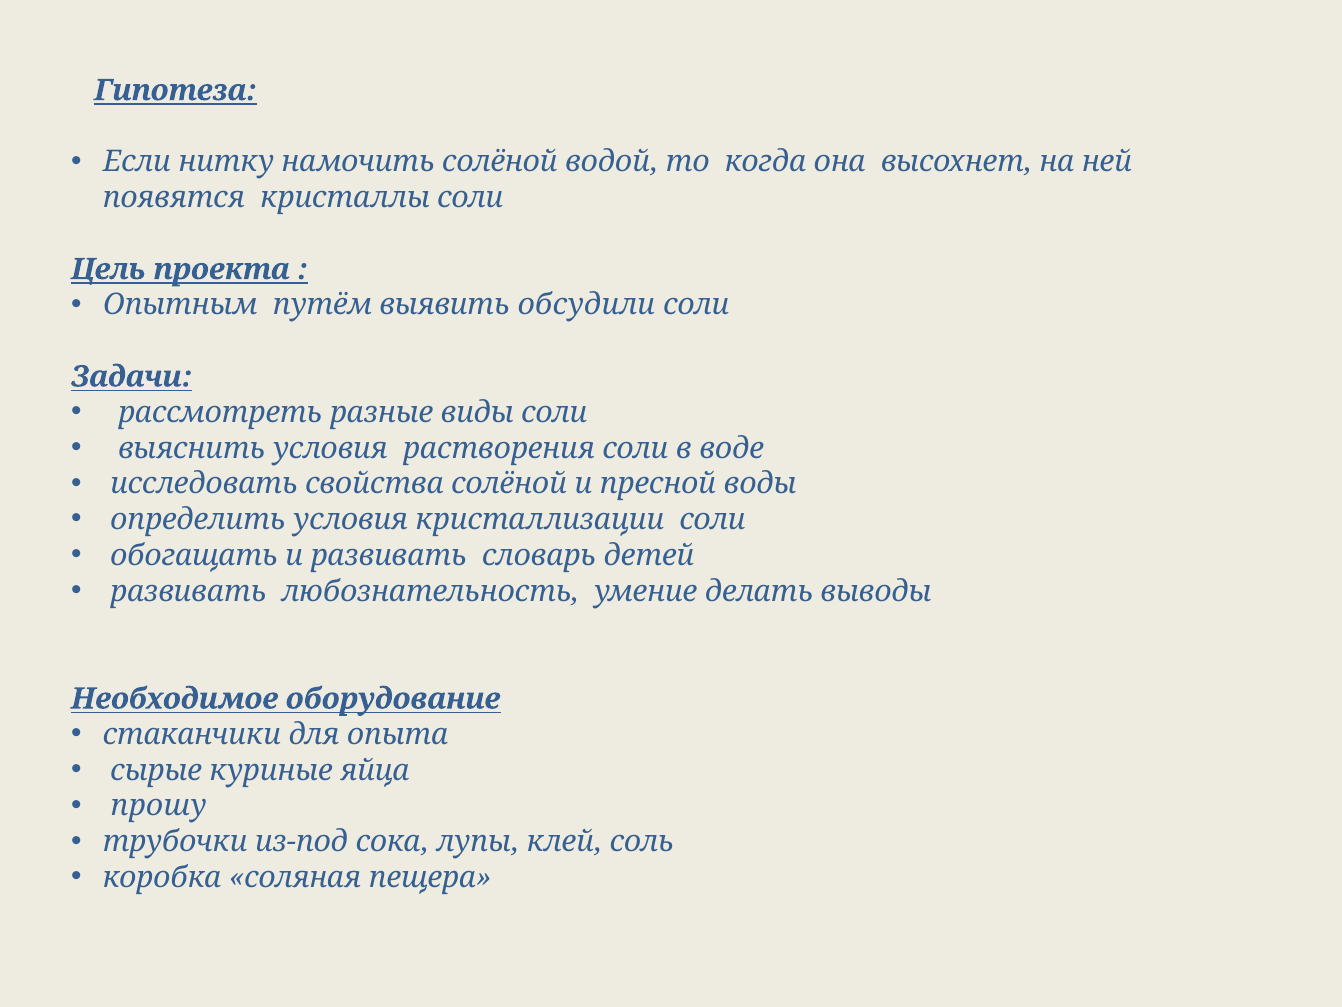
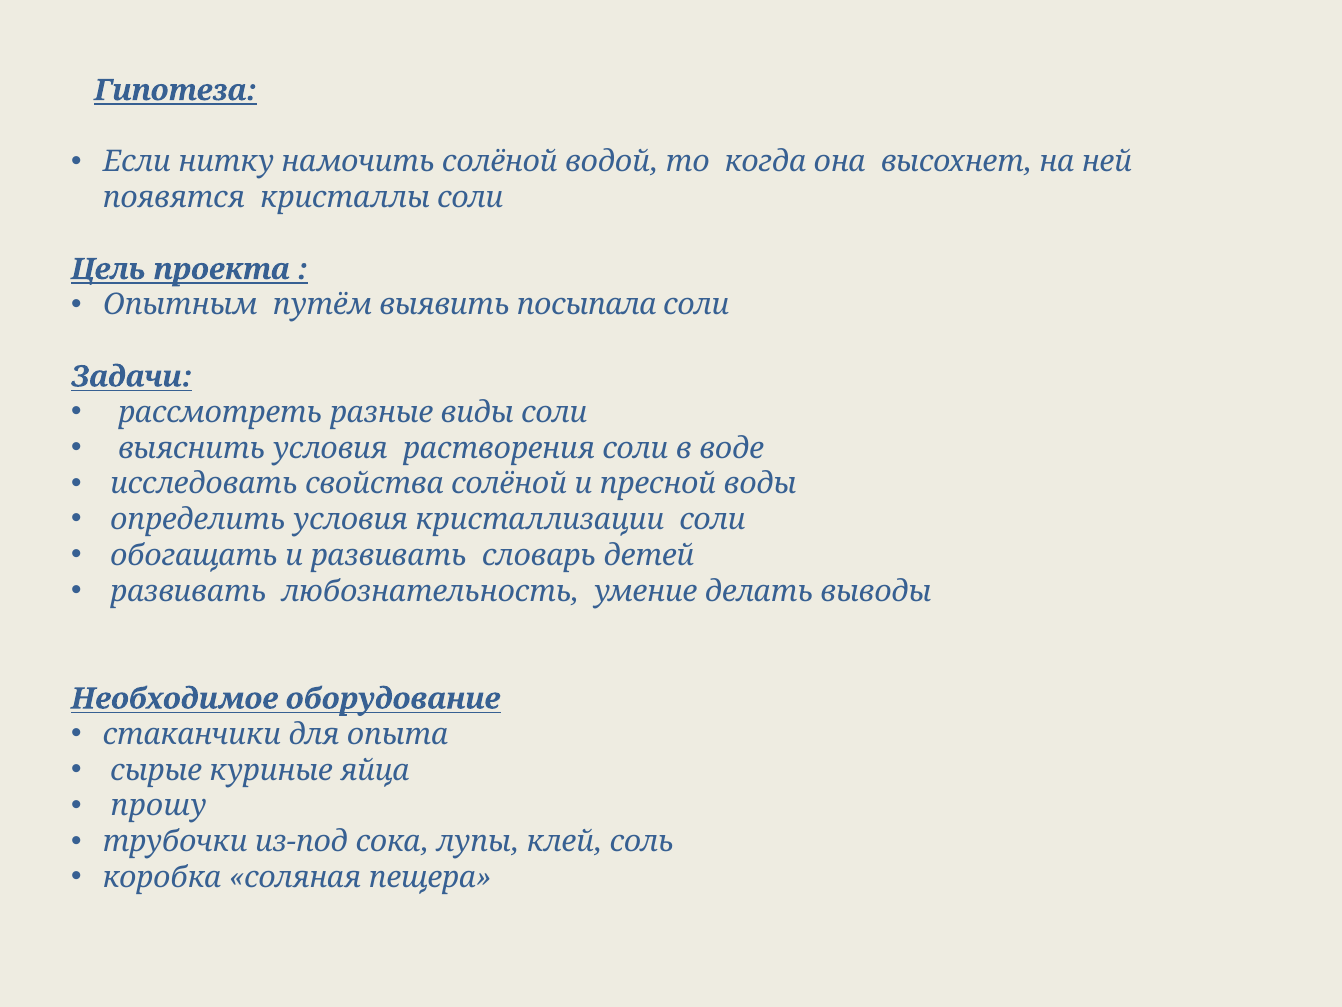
обсудили: обсудили -> посыпала
